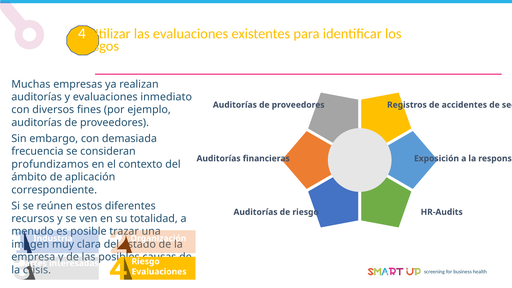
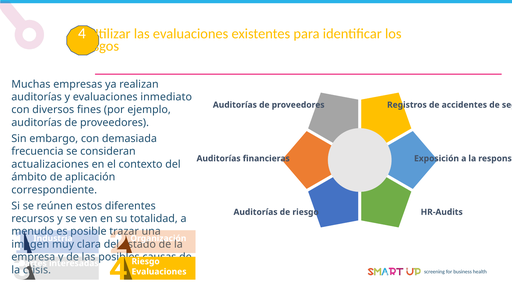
profundizamos: profundizamos -> actualizaciones
